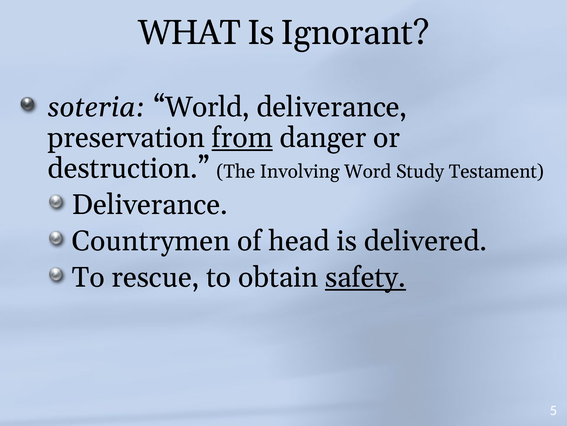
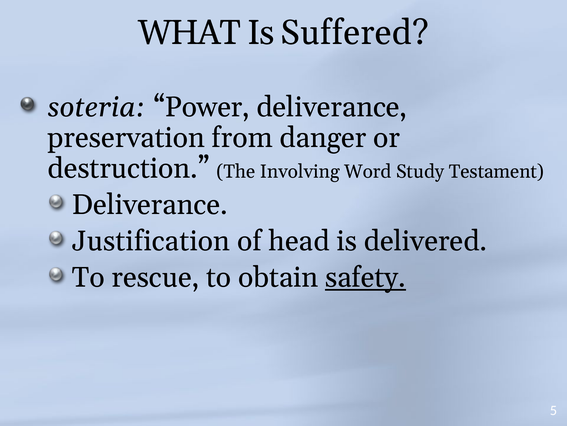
Ignorant: Ignorant -> Suffered
World: World -> Power
from underline: present -> none
Countrymen: Countrymen -> Justification
